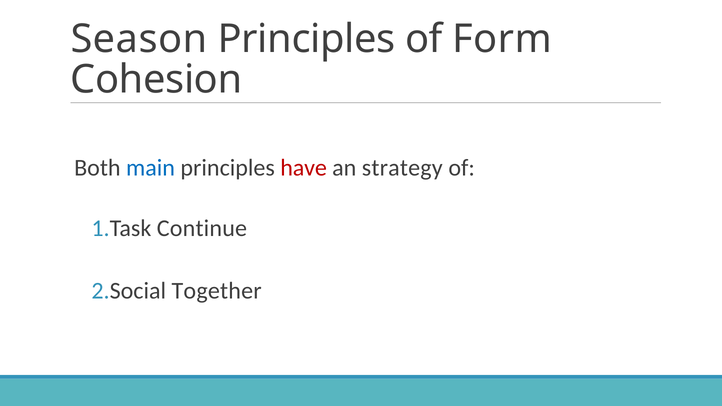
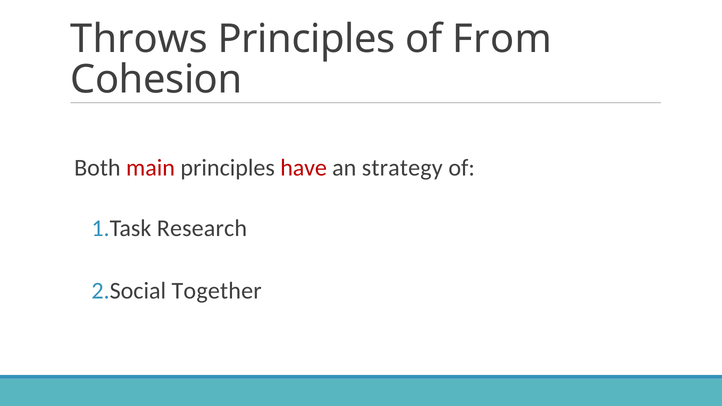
Season: Season -> Throws
Form: Form -> From
main colour: blue -> red
Continue: Continue -> Research
